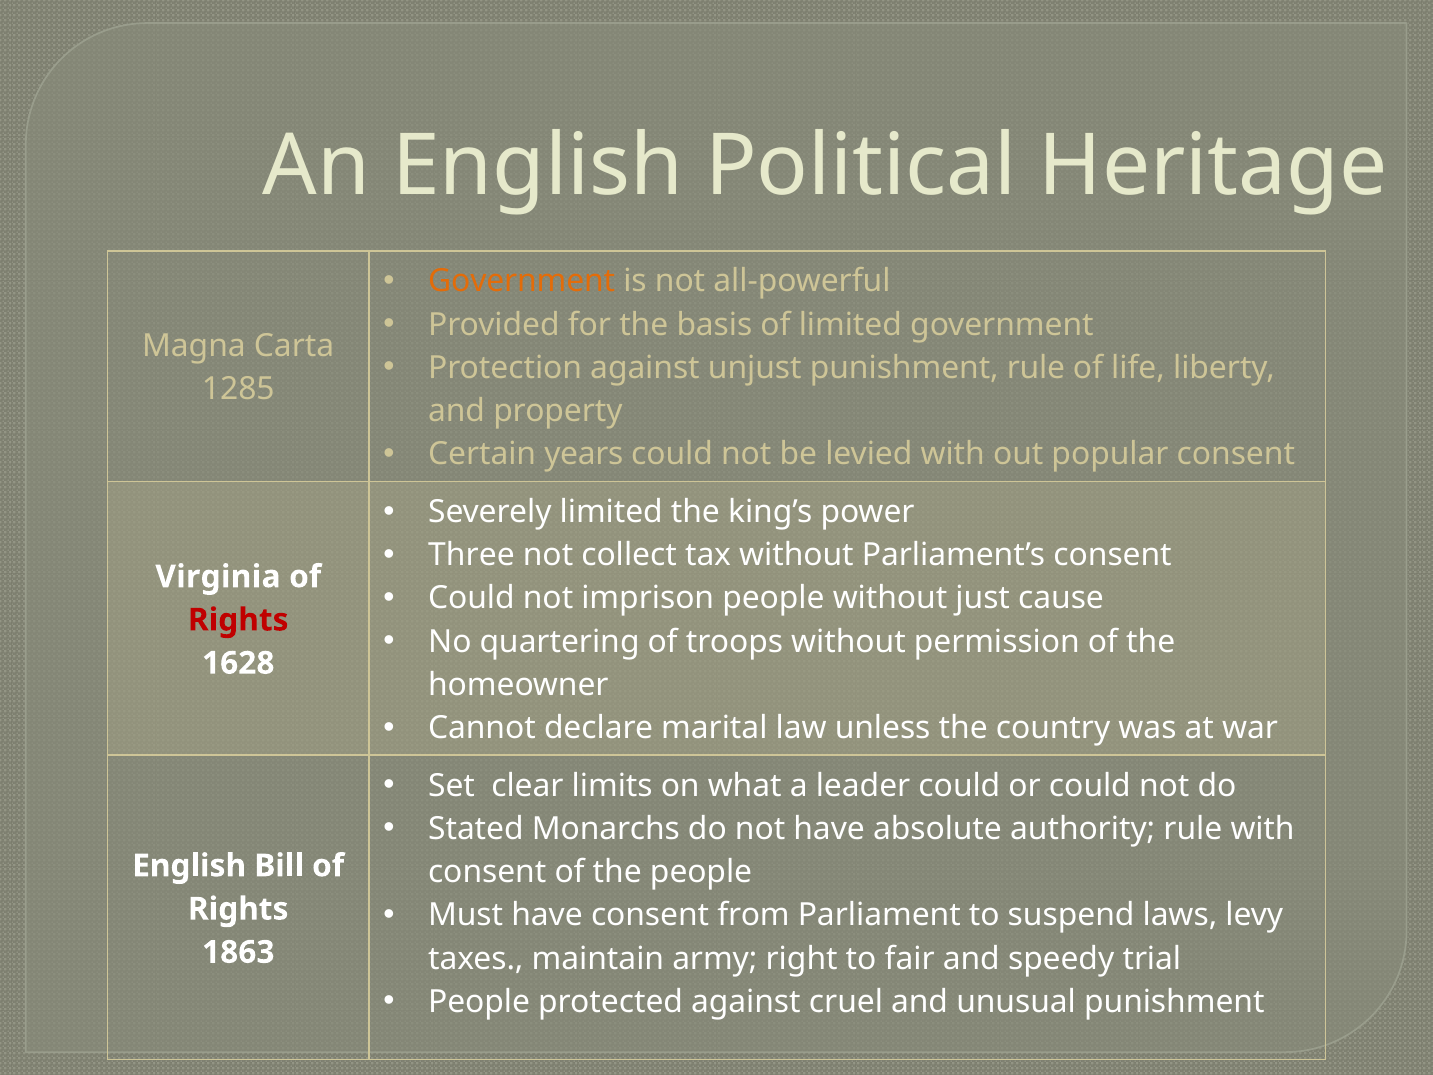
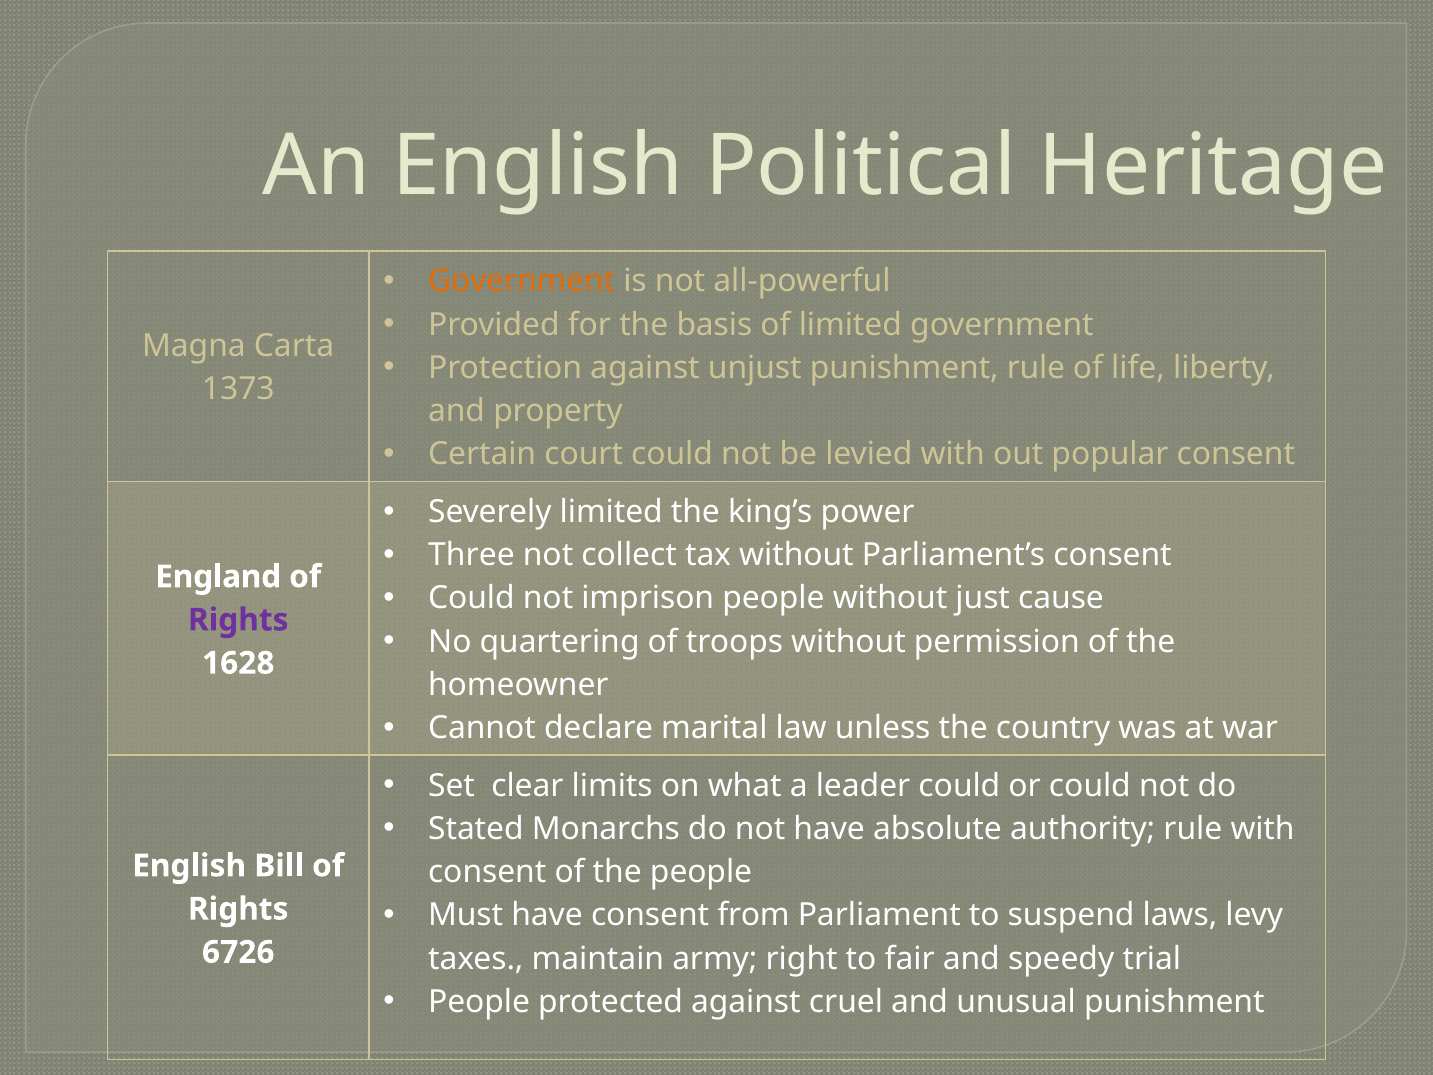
1285: 1285 -> 1373
years: years -> court
Virginia: Virginia -> England
Rights at (238, 620) colour: red -> purple
1863: 1863 -> 6726
